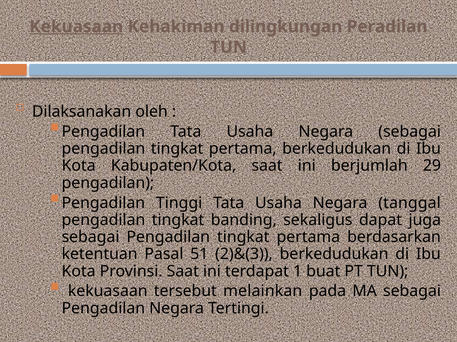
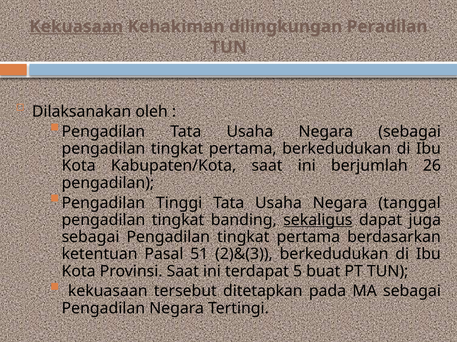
29: 29 -> 26
sekaligus underline: none -> present
1: 1 -> 5
melainkan: melainkan -> ditetapkan
